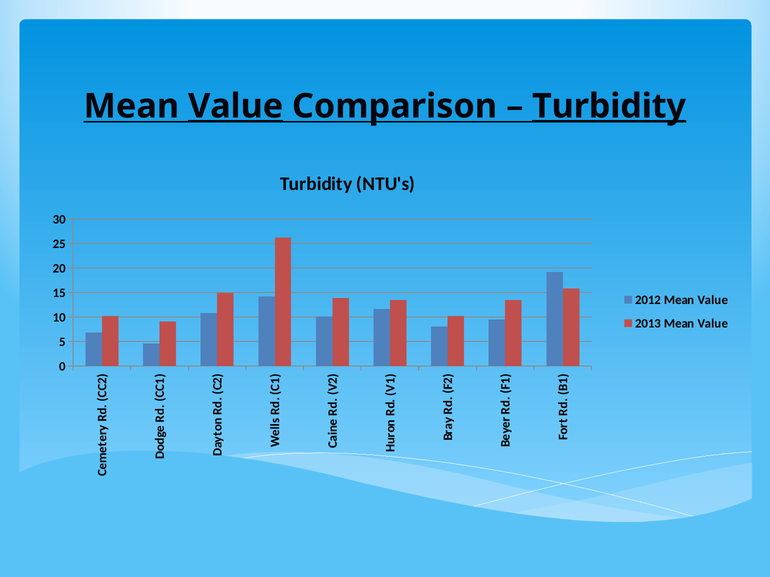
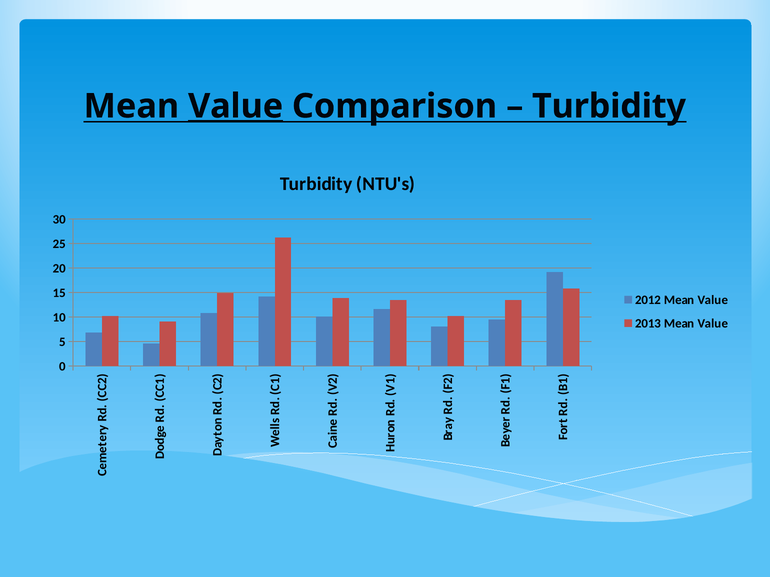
Turbidity at (609, 106) underline: present -> none
